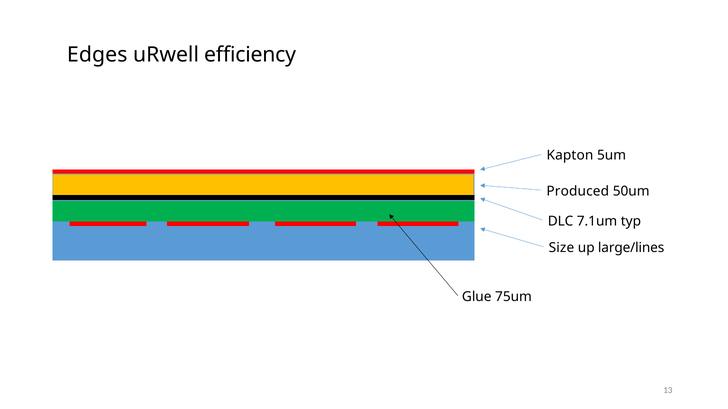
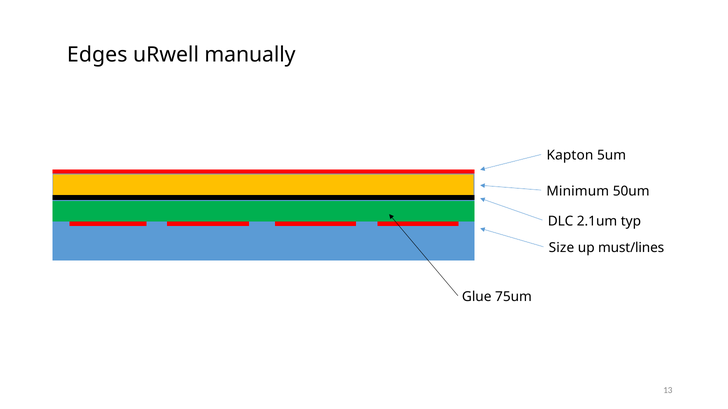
efficiency: efficiency -> manually
Produced: Produced -> Minimum
7.1um: 7.1um -> 2.1um
large/lines: large/lines -> must/lines
